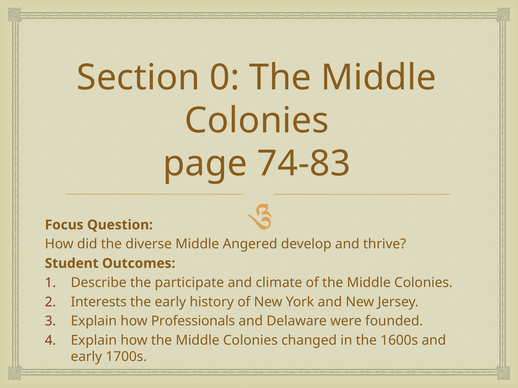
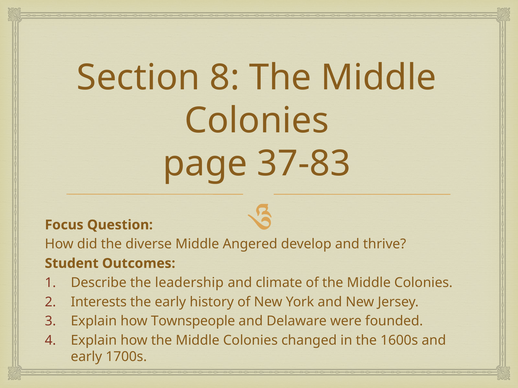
0: 0 -> 8
74-83: 74-83 -> 37-83
participate: participate -> leadership
Professionals: Professionals -> Townspeople
